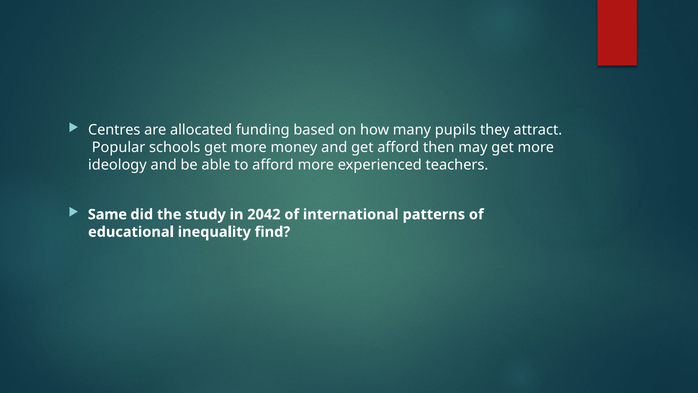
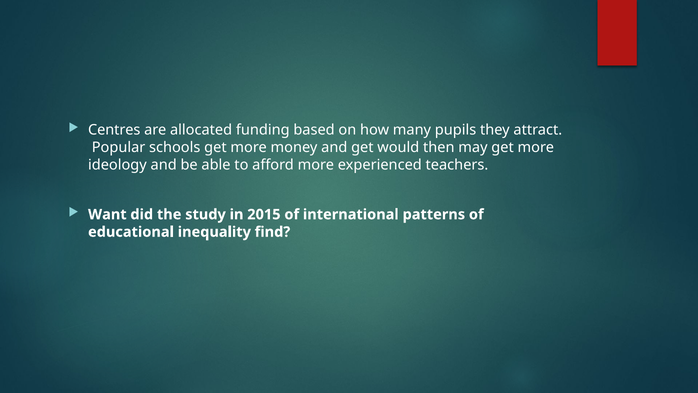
get afford: afford -> would
Same: Same -> Want
2042: 2042 -> 2015
